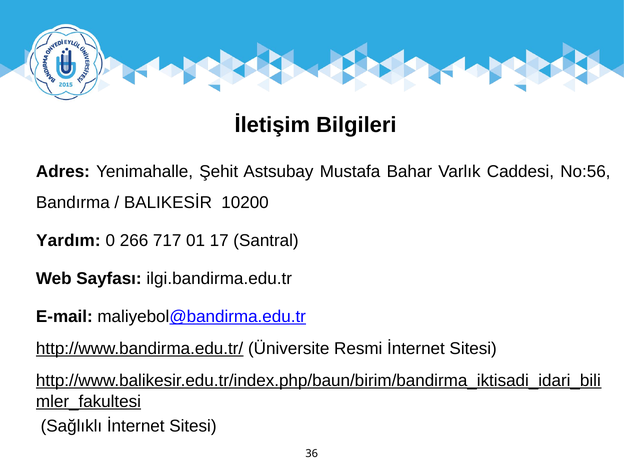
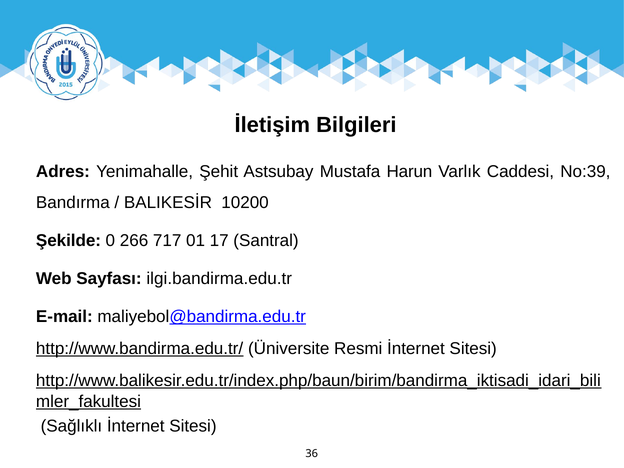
Bahar: Bahar -> Harun
No:56: No:56 -> No:39
Yardım: Yardım -> Şekilde
